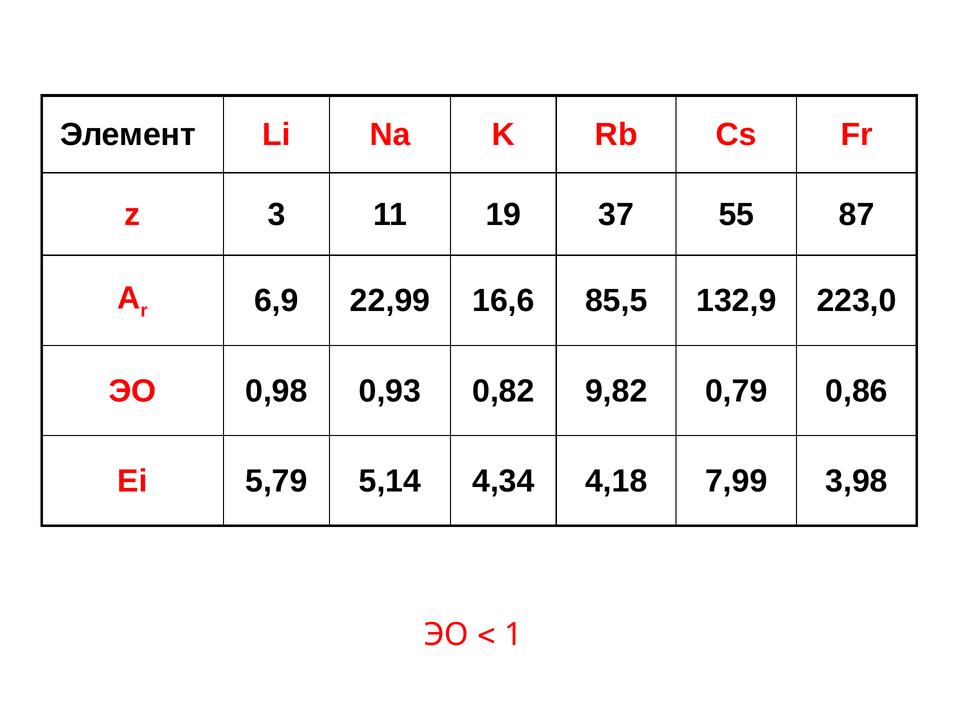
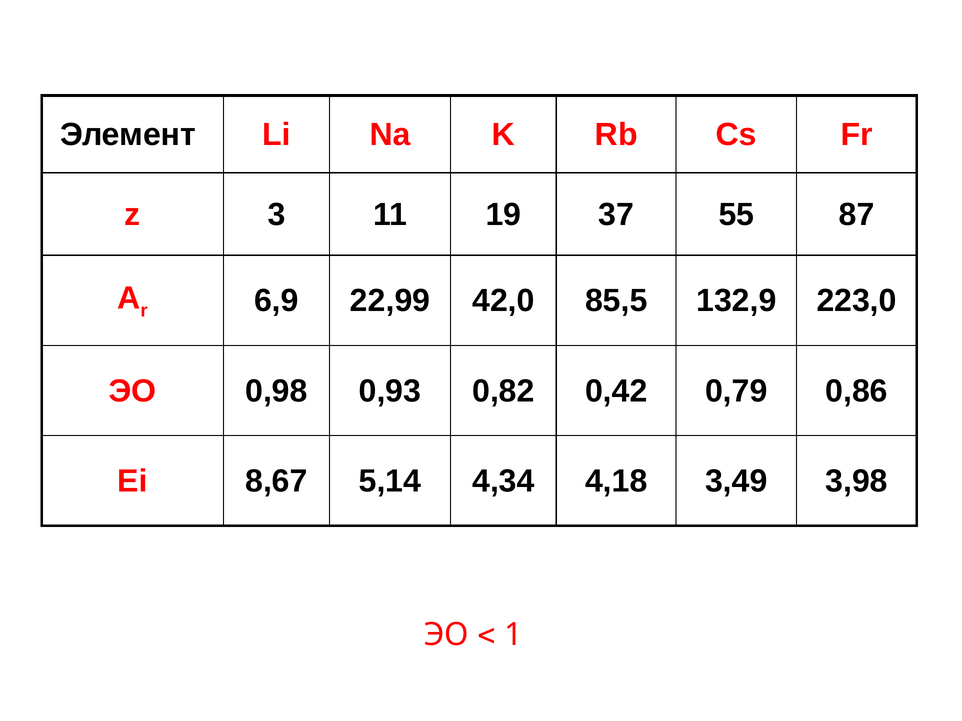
16,6: 16,6 -> 42,0
9,82: 9,82 -> 0,42
5,79: 5,79 -> 8,67
7,99: 7,99 -> 3,49
